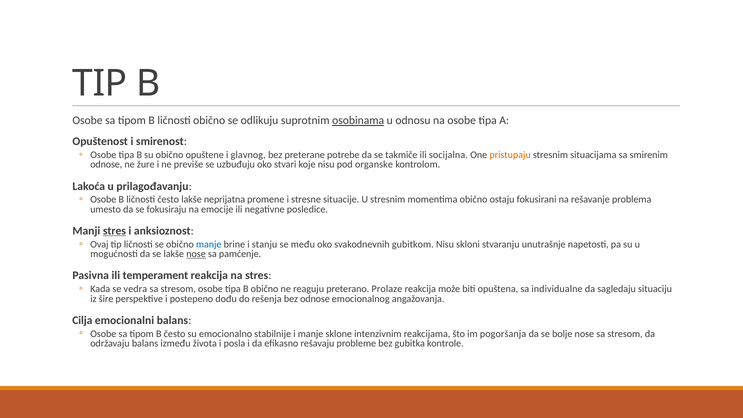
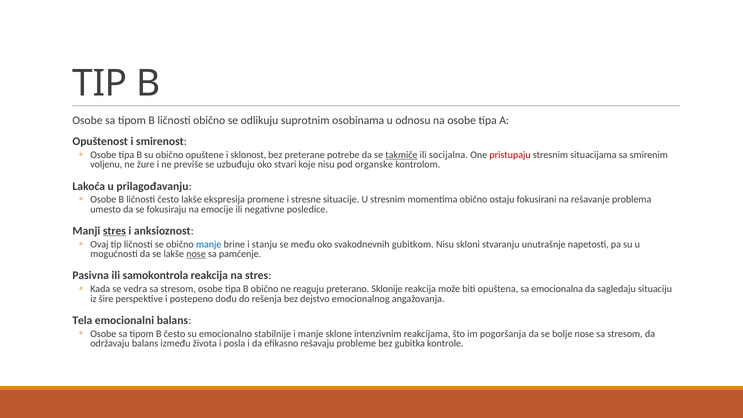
osobinama underline: present -> none
glavnog: glavnog -> sklonost
takmiče underline: none -> present
pristupaju colour: orange -> red
odnose at (106, 165): odnose -> voljenu
neprijatna: neprijatna -> ekspresija
temperament: temperament -> samokontrola
Prolaze: Prolaze -> Sklonije
individualne: individualne -> emocionalna
bez odnose: odnose -> dejstvo
Cilja: Cilja -> Tela
